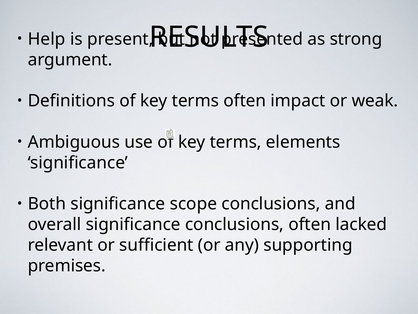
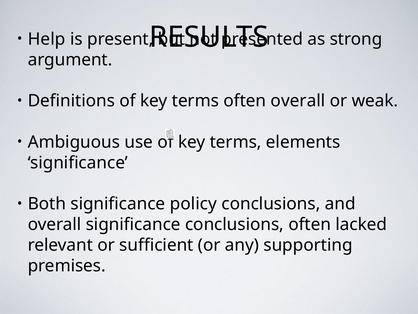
often impact: impact -> overall
scope: scope -> policy
